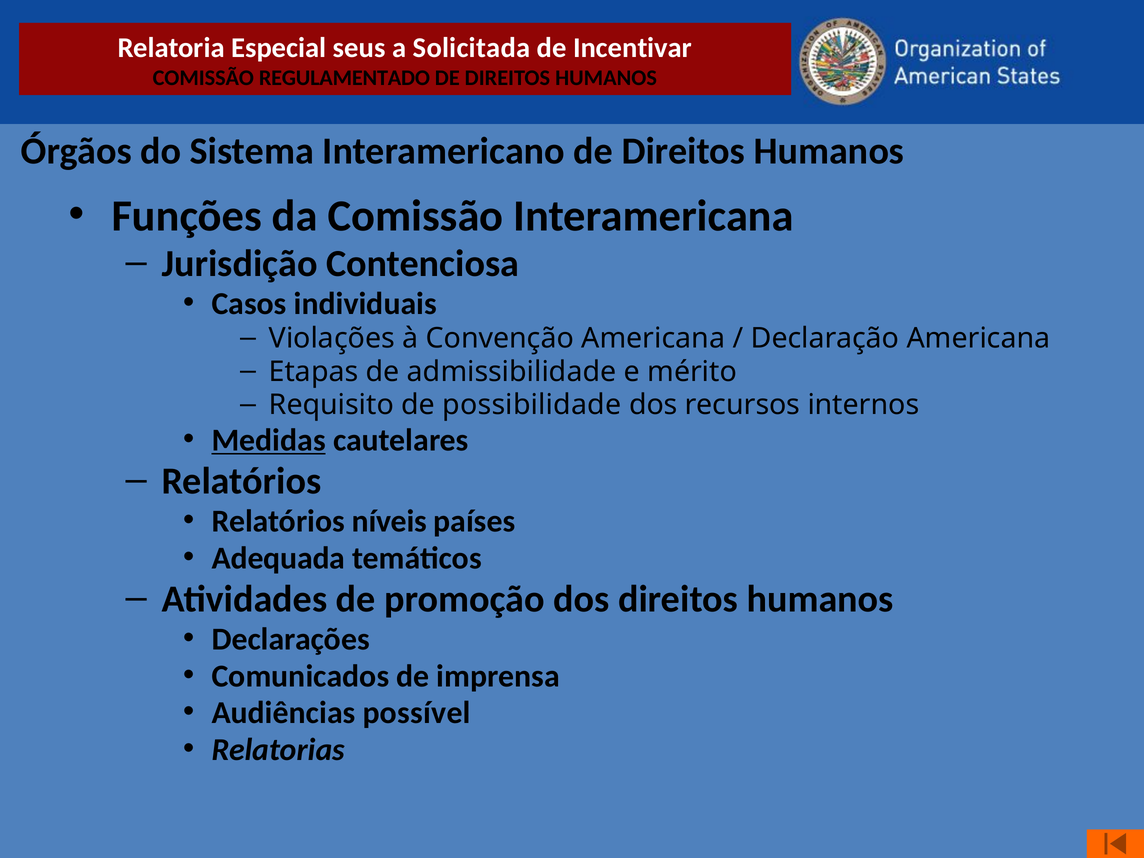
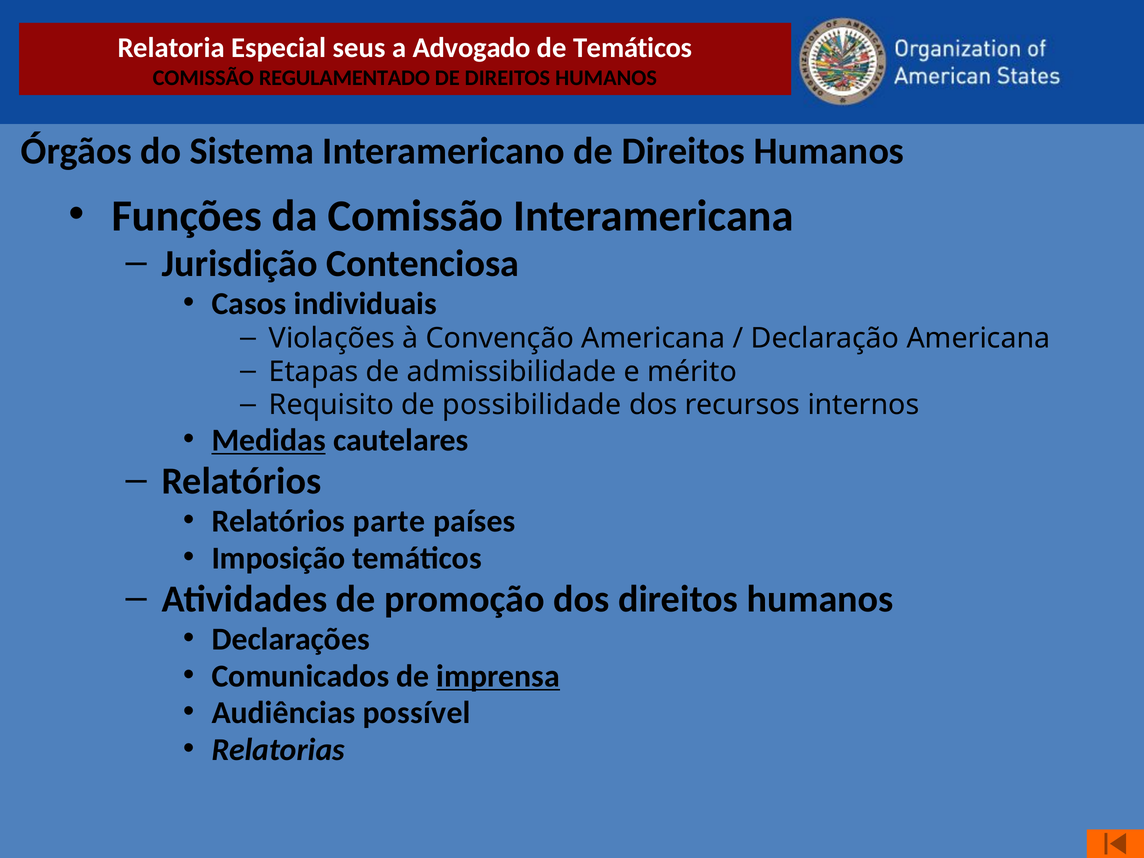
Solicitada: Solicitada -> Advogado
de Incentivar: Incentivar -> Temáticos
níveis: níveis -> parte
Adequada: Adequada -> Imposição
imprensa underline: none -> present
